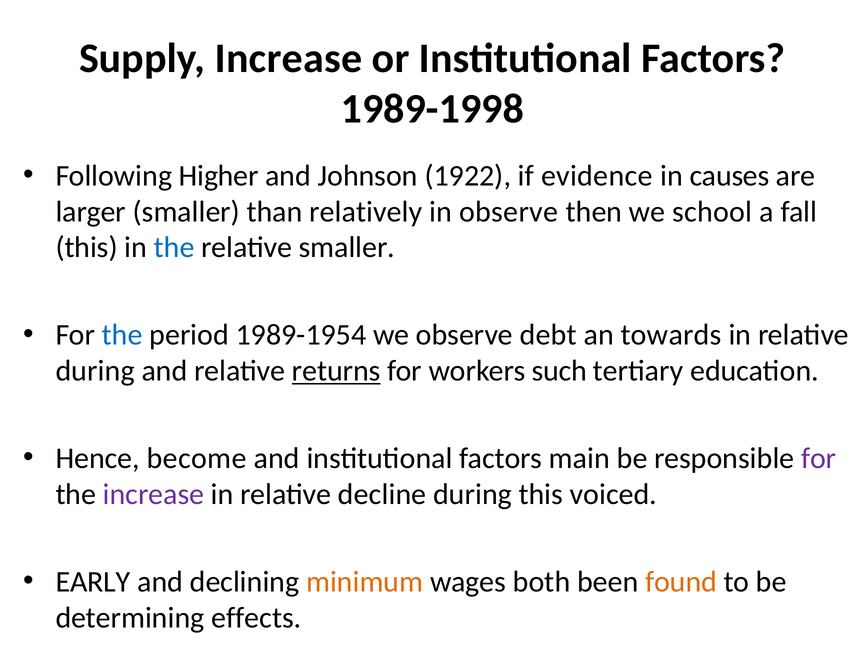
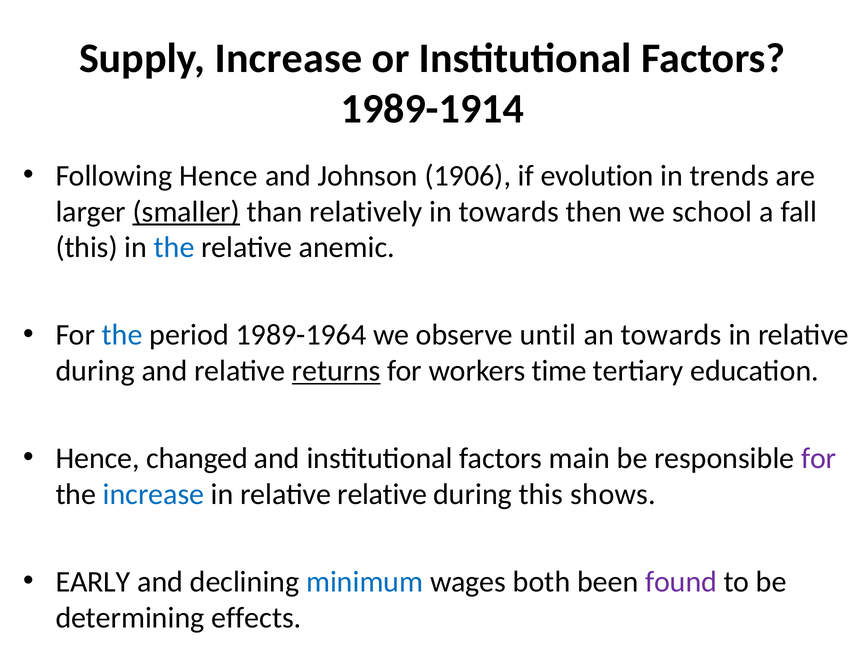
1989-1998: 1989-1998 -> 1989-1914
Following Higher: Higher -> Hence
1922: 1922 -> 1906
evidence: evidence -> evolution
causes: causes -> trends
smaller at (186, 212) underline: none -> present
in observe: observe -> towards
relative smaller: smaller -> anemic
1989-1954: 1989-1954 -> 1989-1964
debt: debt -> until
such: such -> time
become: become -> changed
increase at (154, 495) colour: purple -> blue
relative decline: decline -> relative
voiced: voiced -> shows
minimum colour: orange -> blue
found colour: orange -> purple
